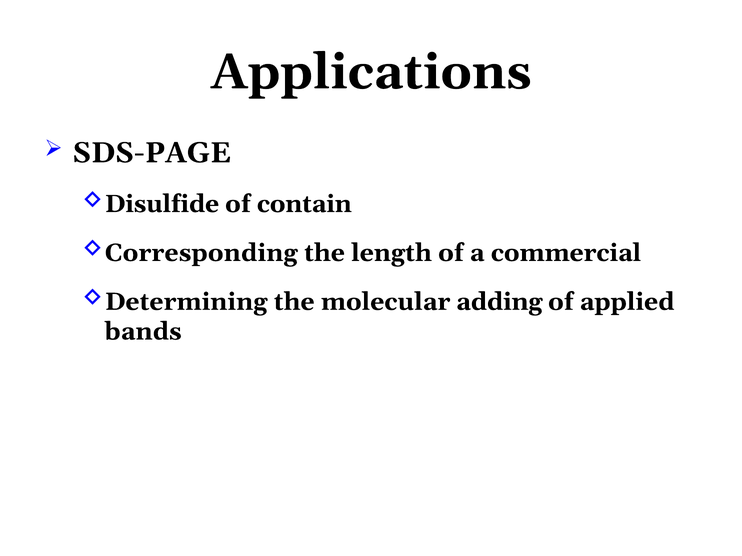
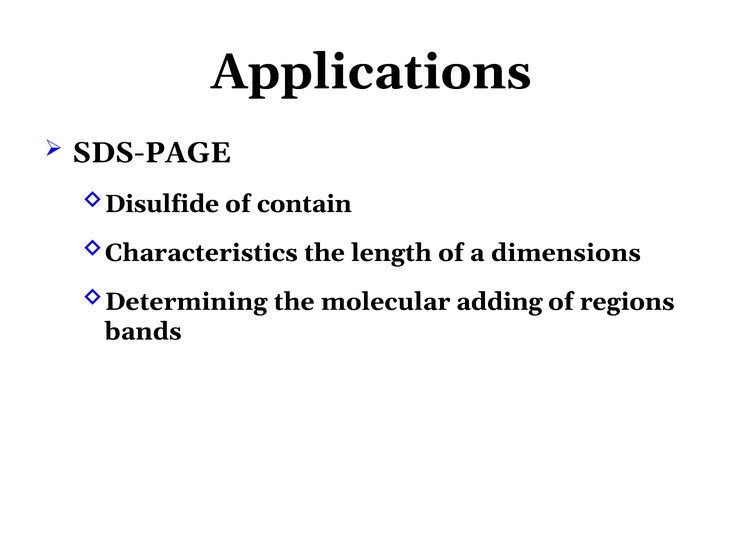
Corresponding: Corresponding -> Characteristics
commercial: commercial -> dimensions
applied: applied -> regions
